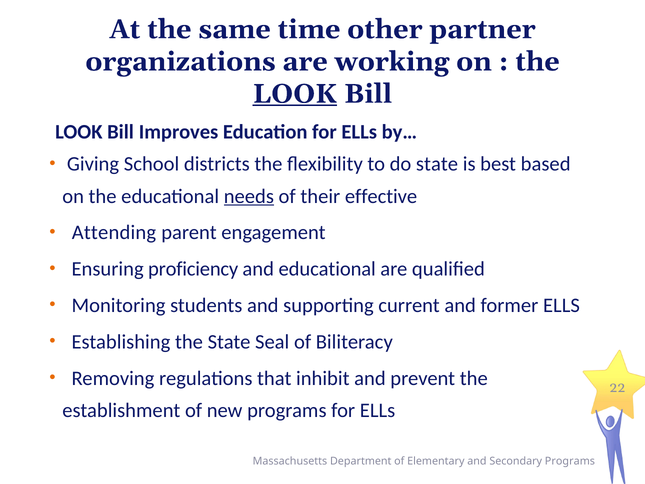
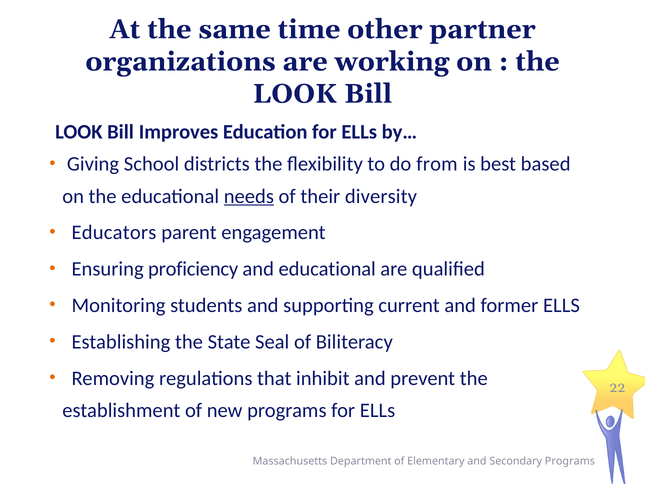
LOOK at (295, 94) underline: present -> none
do state: state -> from
effective: effective -> diversity
Attending: Attending -> Educators
